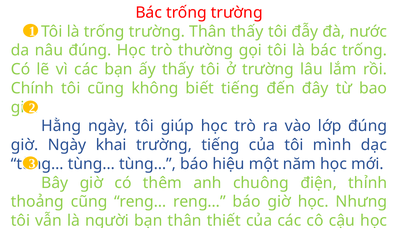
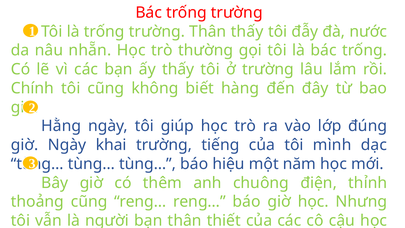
nâu đúng: đúng -> nhẵn
biết tiếng: tiếng -> hàng
